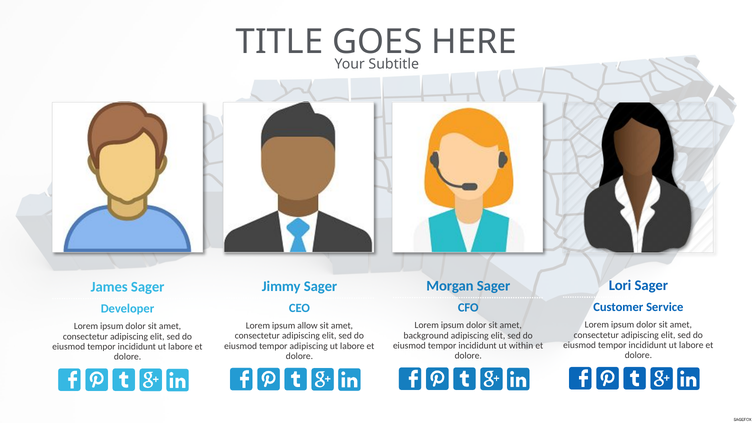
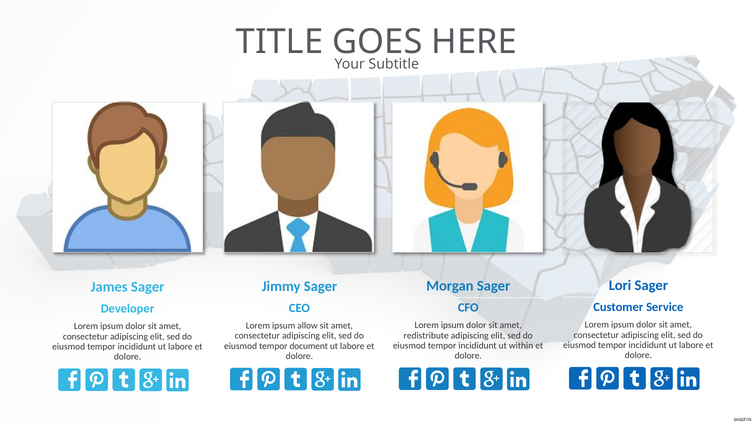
background: background -> redistribute
tempor adipiscing: adipiscing -> document
